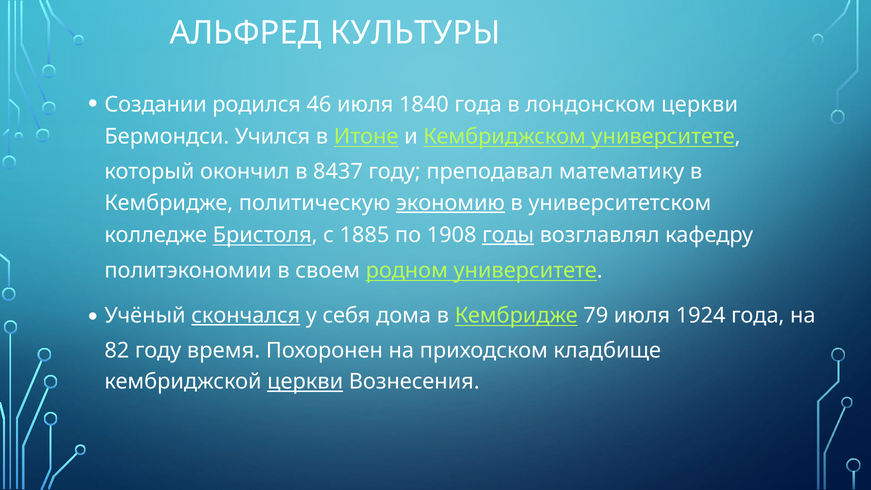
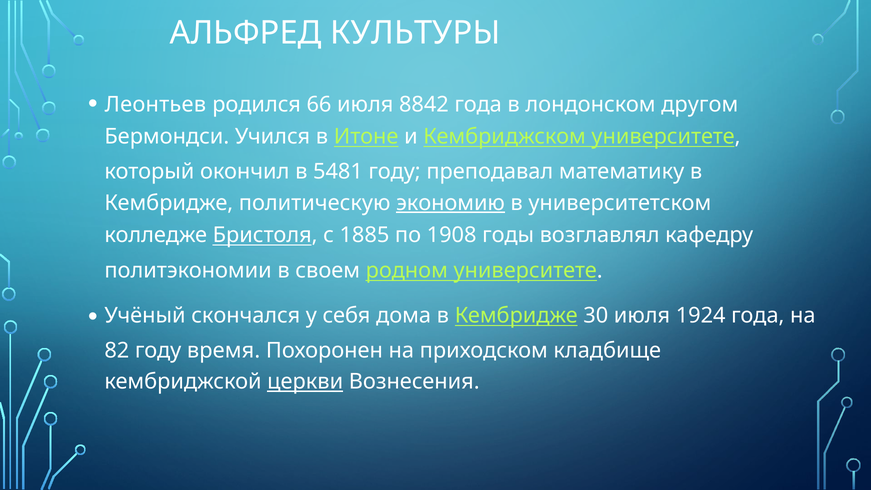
Создании: Создании -> Леонтьев
46: 46 -> 66
1840: 1840 -> 8842
лондонском церкви: церкви -> другом
8437: 8437 -> 5481
годы underline: present -> none
скончался underline: present -> none
79: 79 -> 30
